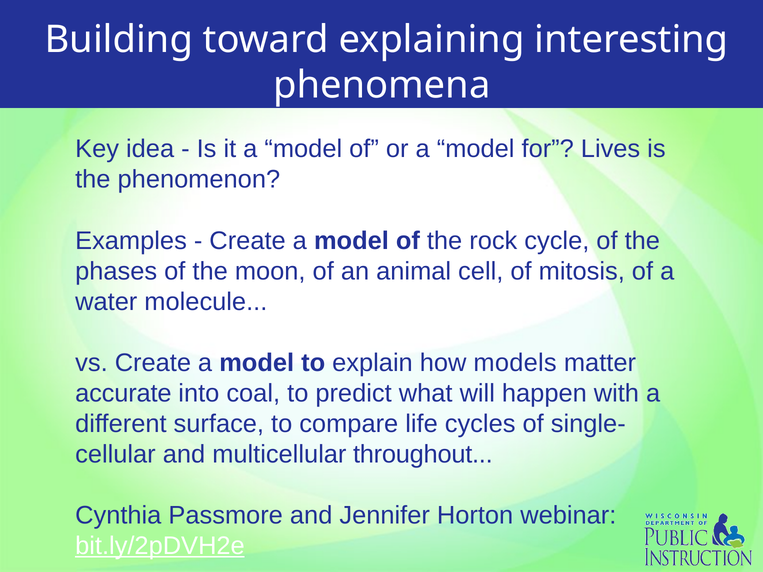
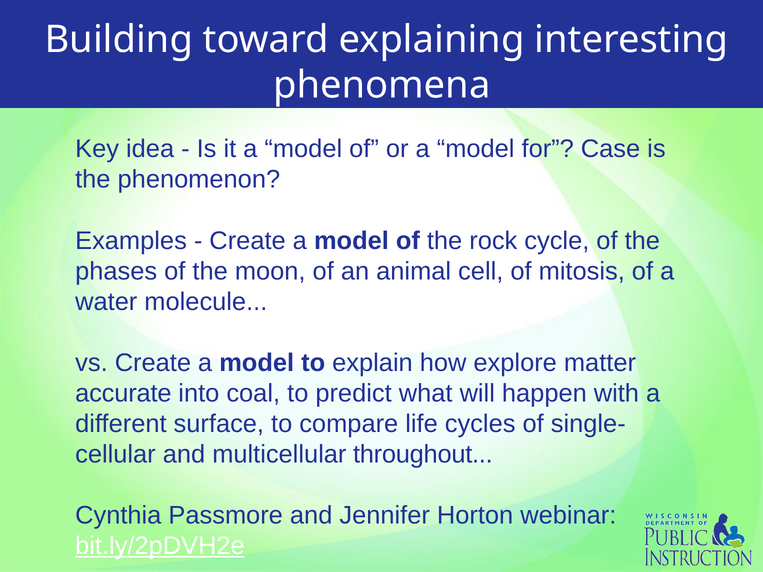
Lives: Lives -> Case
models: models -> explore
